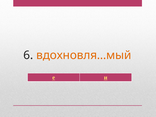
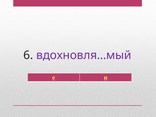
вдохновля…мый colour: orange -> purple
